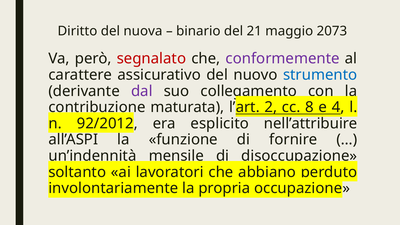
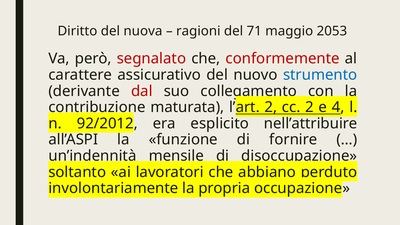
binario: binario -> ragioni
21: 21 -> 71
2073: 2073 -> 2053
conformemente colour: purple -> red
dal colour: purple -> red
cc 8: 8 -> 2
